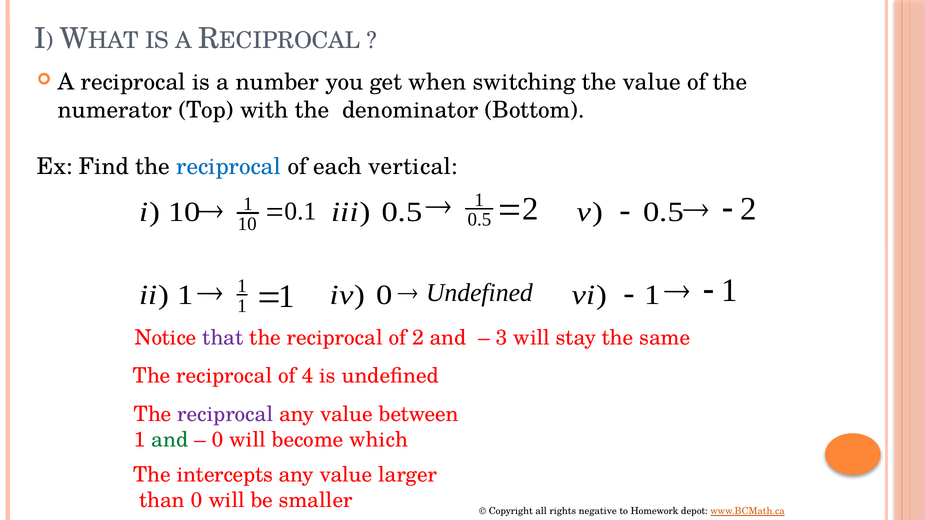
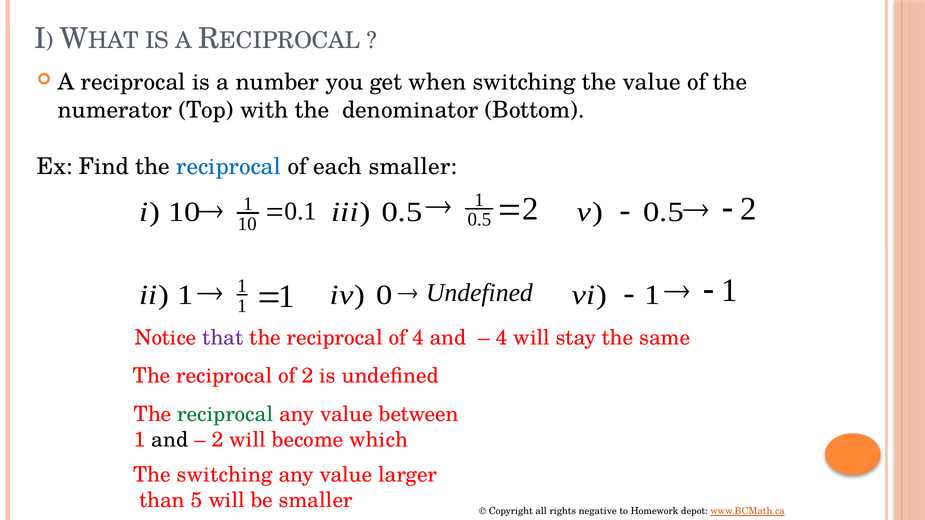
each vertical: vertical -> smaller
of 2: 2 -> 4
3 at (502, 338): 3 -> 4
of 4: 4 -> 2
reciprocal at (225, 414) colour: purple -> green
and at (170, 440) colour: green -> black
0 at (218, 440): 0 -> 2
The intercepts: intercepts -> switching
than 0: 0 -> 5
